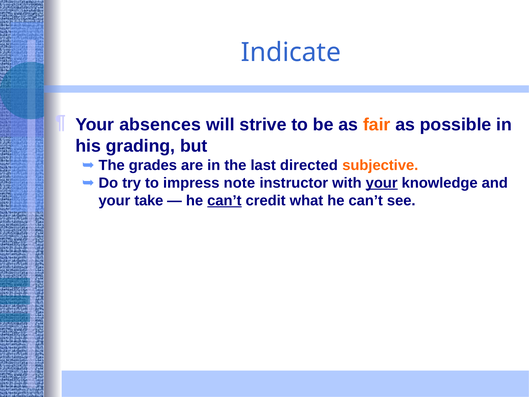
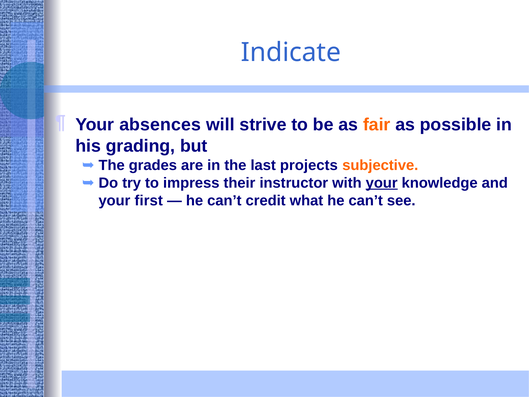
directed: directed -> projects
note: note -> their
take: take -> first
can’t at (224, 200) underline: present -> none
